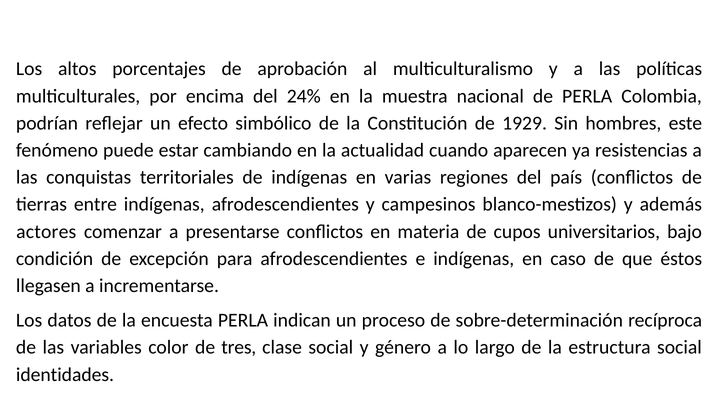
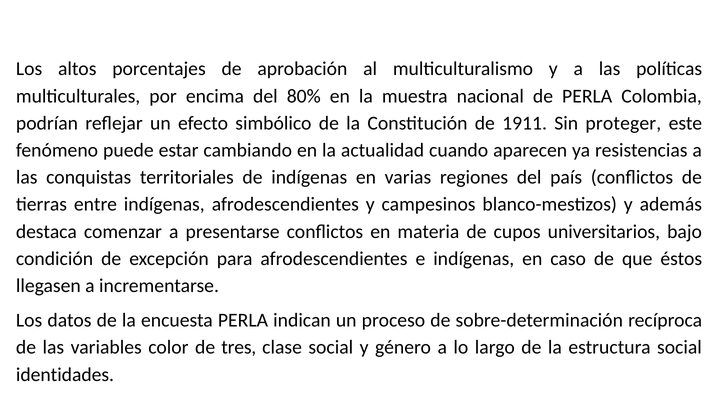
24%: 24% -> 80%
1929: 1929 -> 1911
hombres: hombres -> proteger
actores: actores -> destaca
